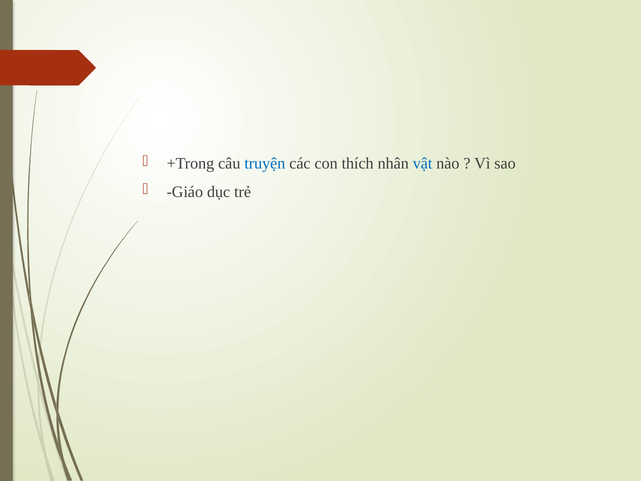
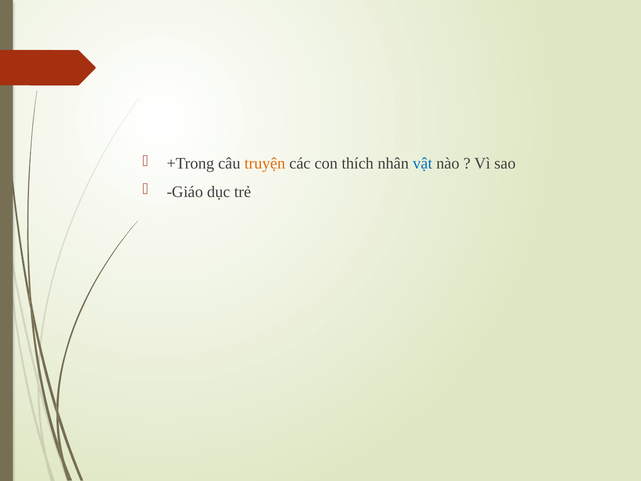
truyện colour: blue -> orange
